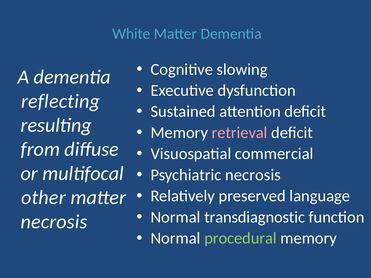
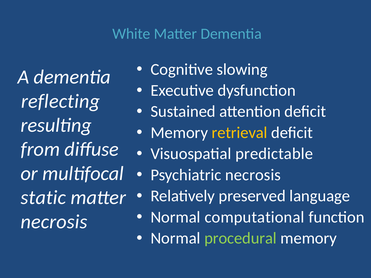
retrieval colour: pink -> yellow
commercial: commercial -> predictable
other: other -> static
transdiagnostic: transdiagnostic -> computational
